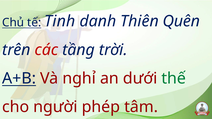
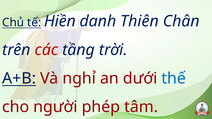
Tinh: Tinh -> Hiền
Quên: Quên -> Chân
thế colour: green -> blue
